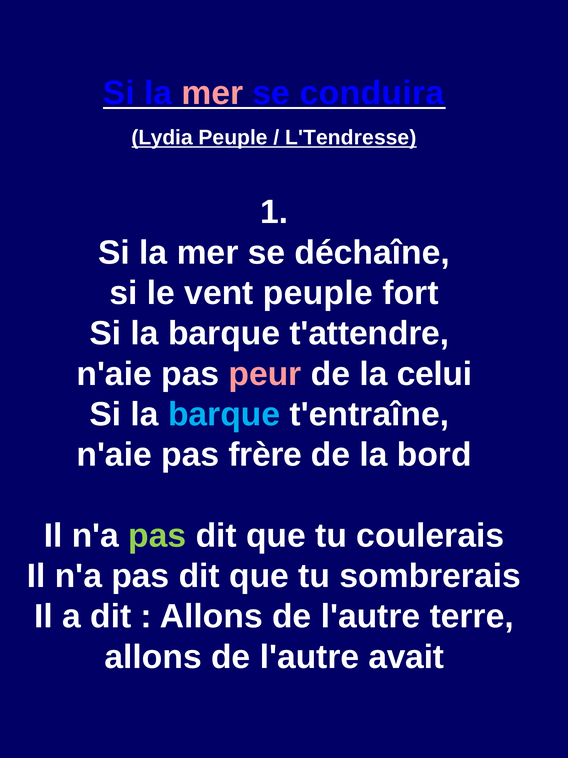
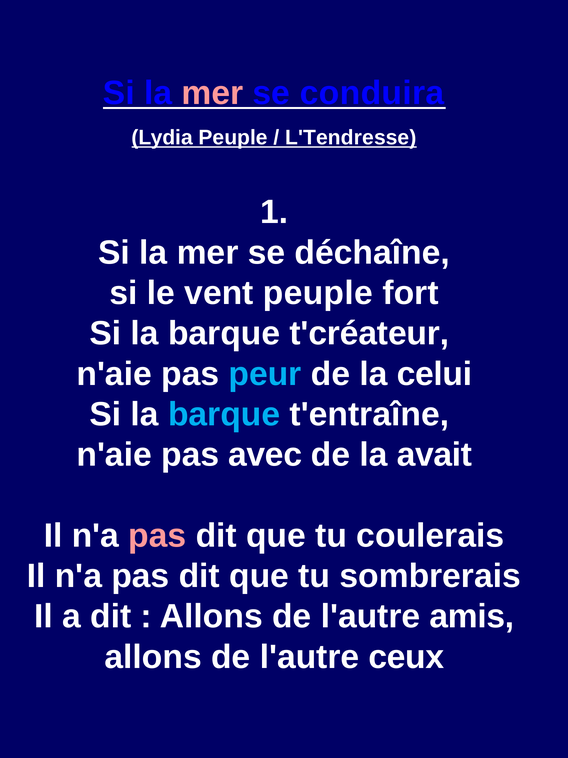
t'attendre: t'attendre -> t'créateur
peur colour: pink -> light blue
frère: frère -> avec
bord: bord -> avait
pas at (157, 535) colour: light green -> pink
terre: terre -> amis
avait: avait -> ceux
